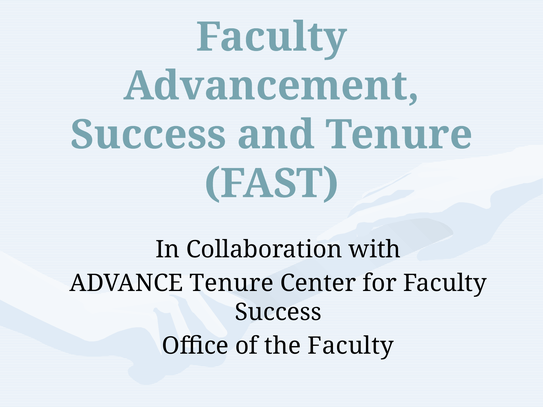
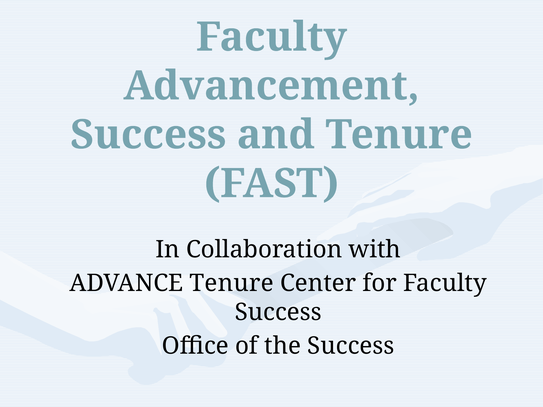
the Faculty: Faculty -> Success
